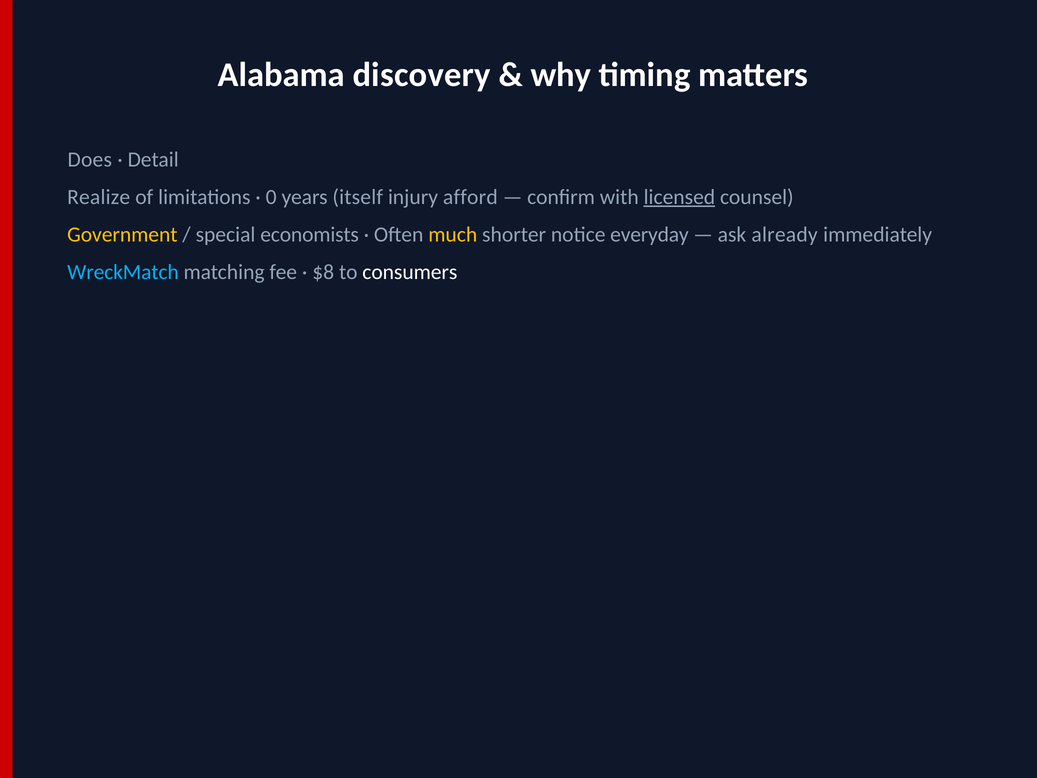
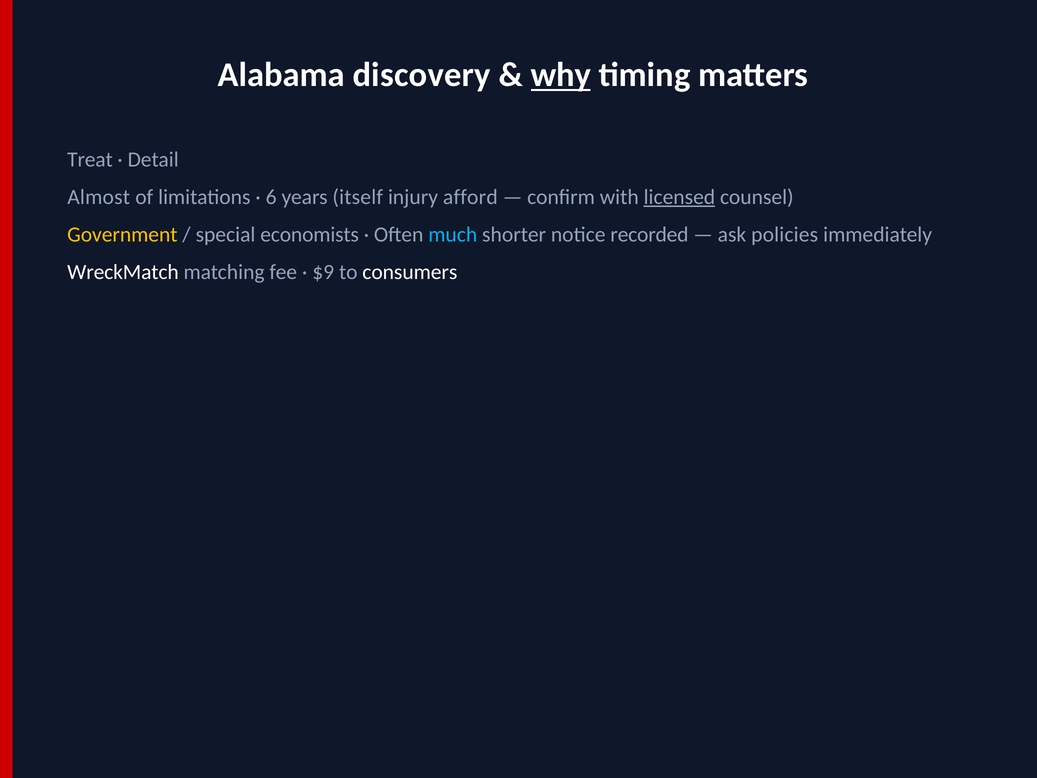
why underline: none -> present
Does: Does -> Treat
Realize: Realize -> Almost
0: 0 -> 6
much colour: yellow -> light blue
everyday: everyday -> recorded
already: already -> policies
WreckMatch colour: light blue -> white
$8: $8 -> $9
